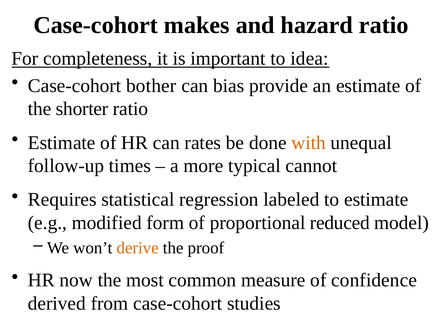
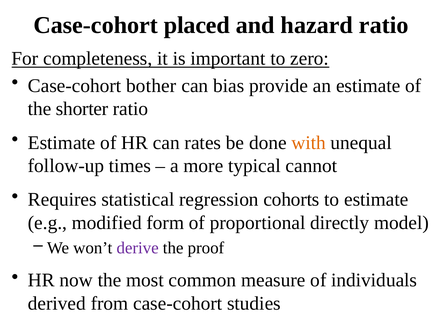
makes: makes -> placed
idea: idea -> zero
labeled: labeled -> cohorts
reduced: reduced -> directly
derive colour: orange -> purple
confidence: confidence -> individuals
